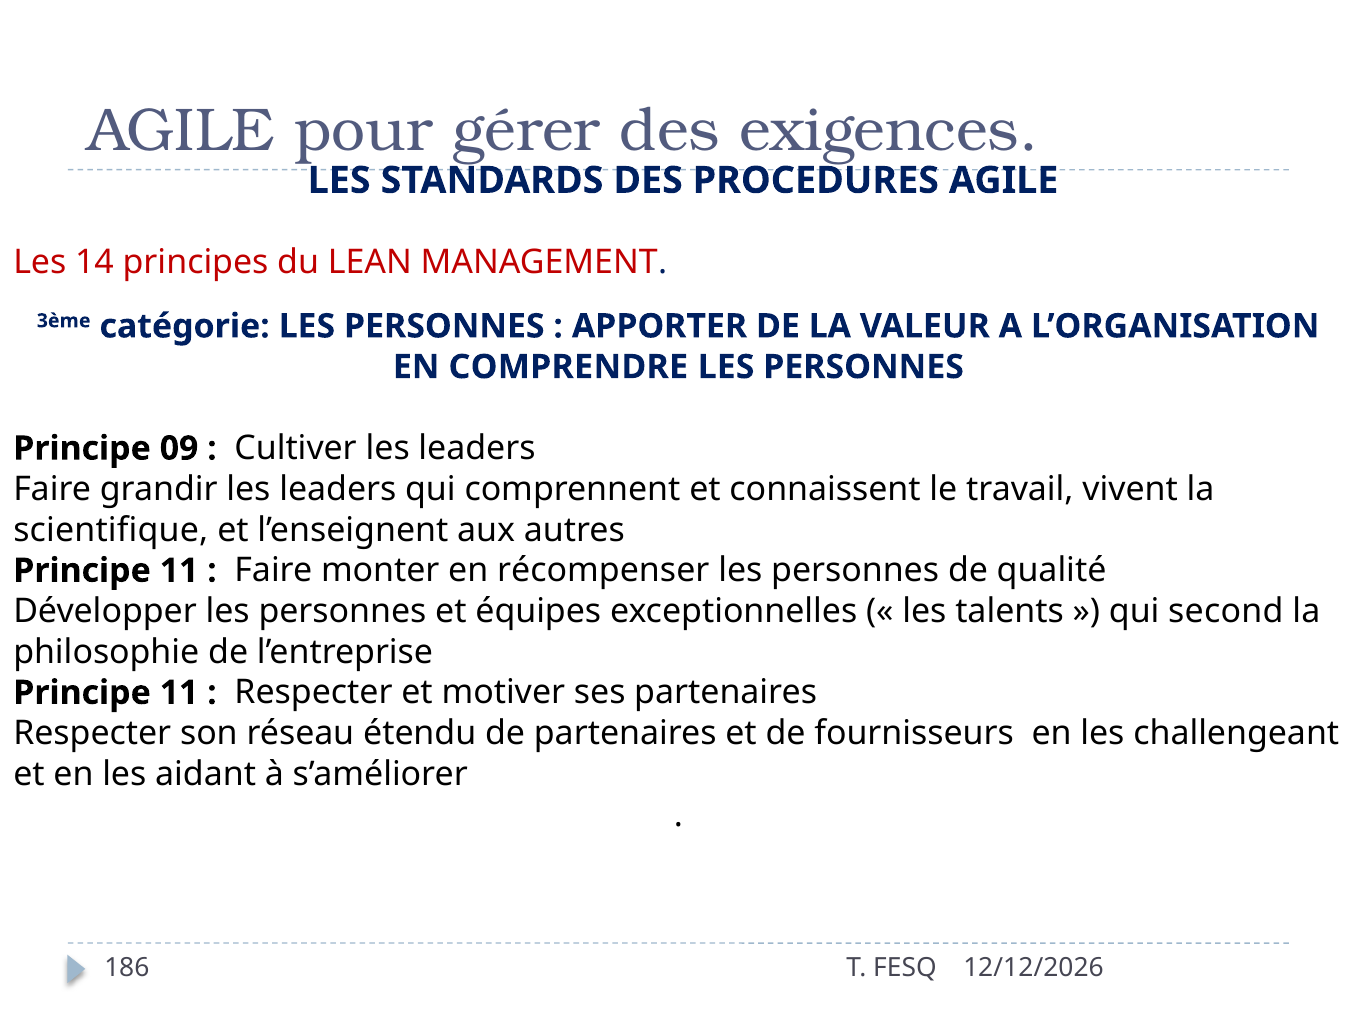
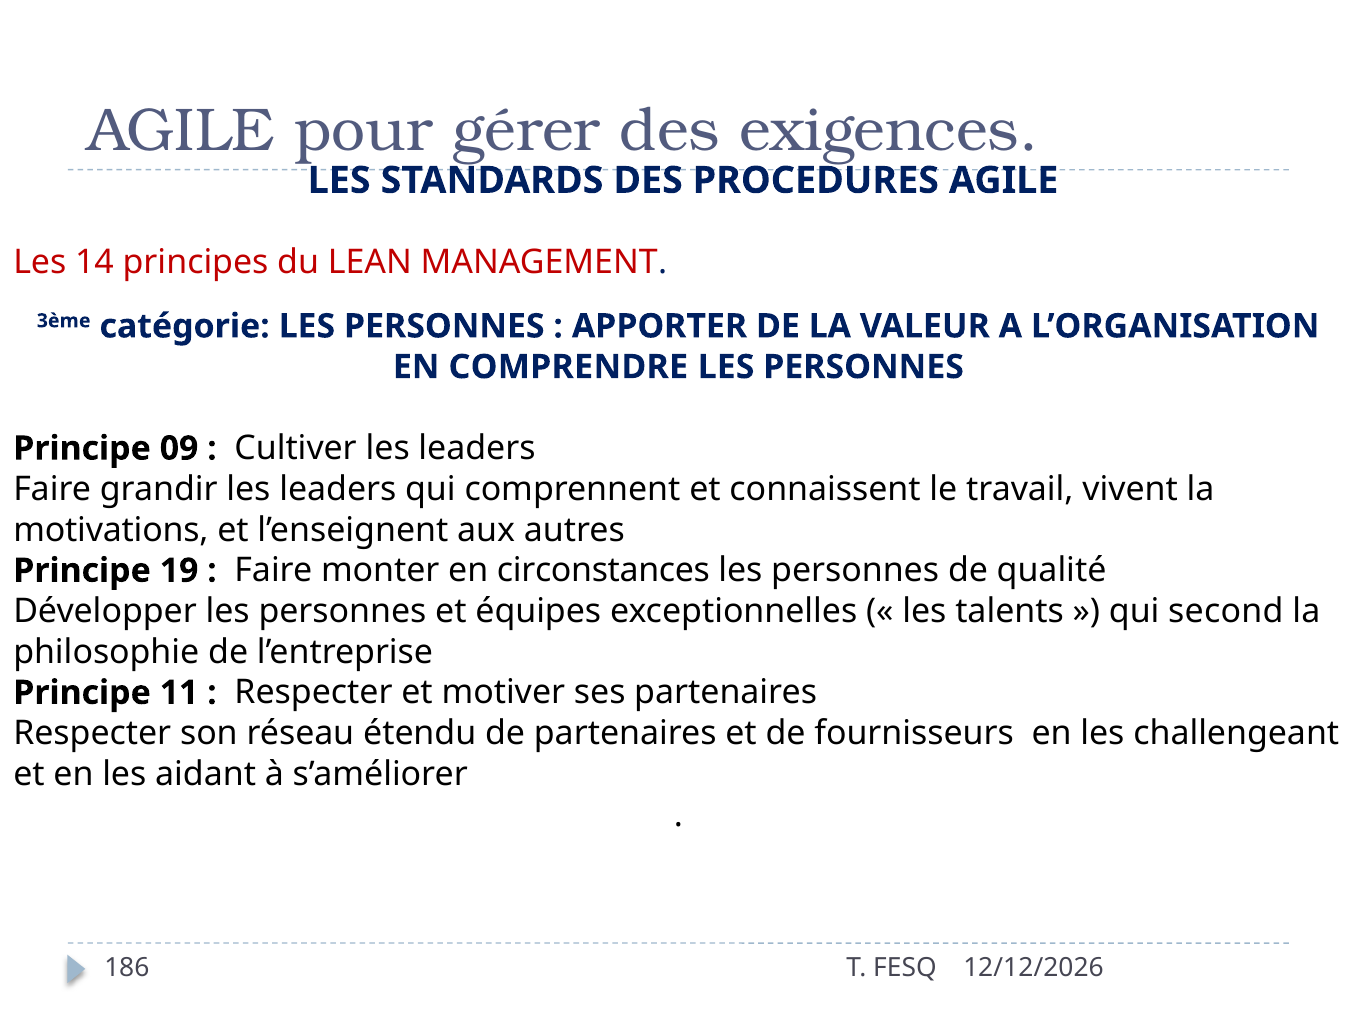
scientifique: scientifique -> motivations
11 at (179, 570): 11 -> 19
récompenser: récompenser -> circonstances
